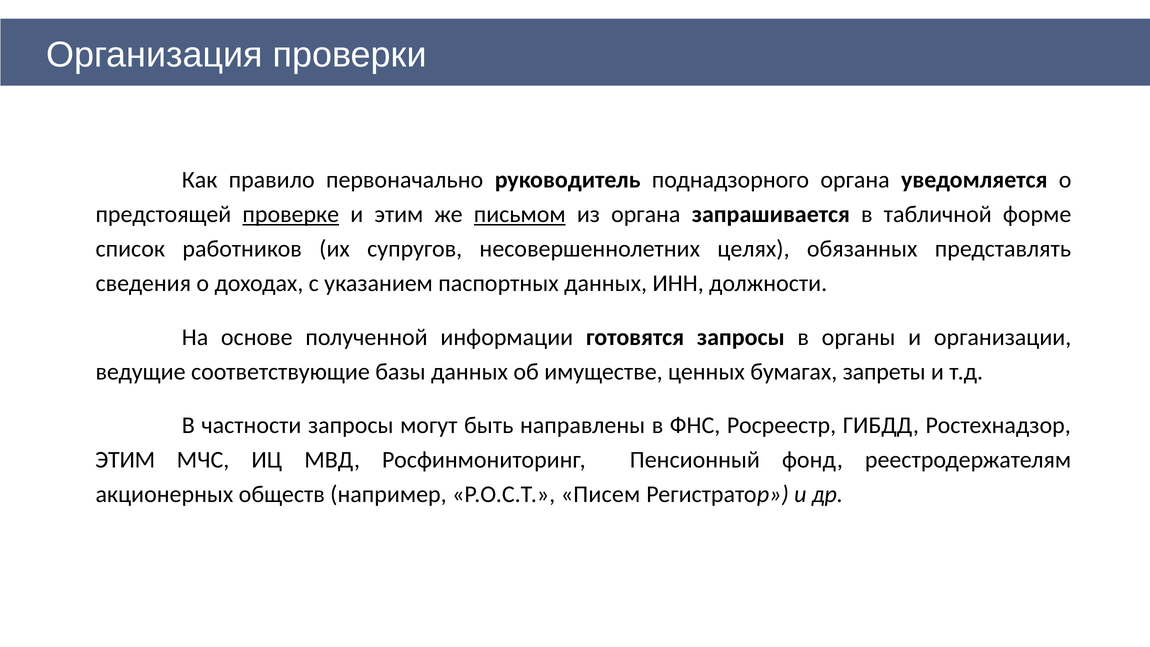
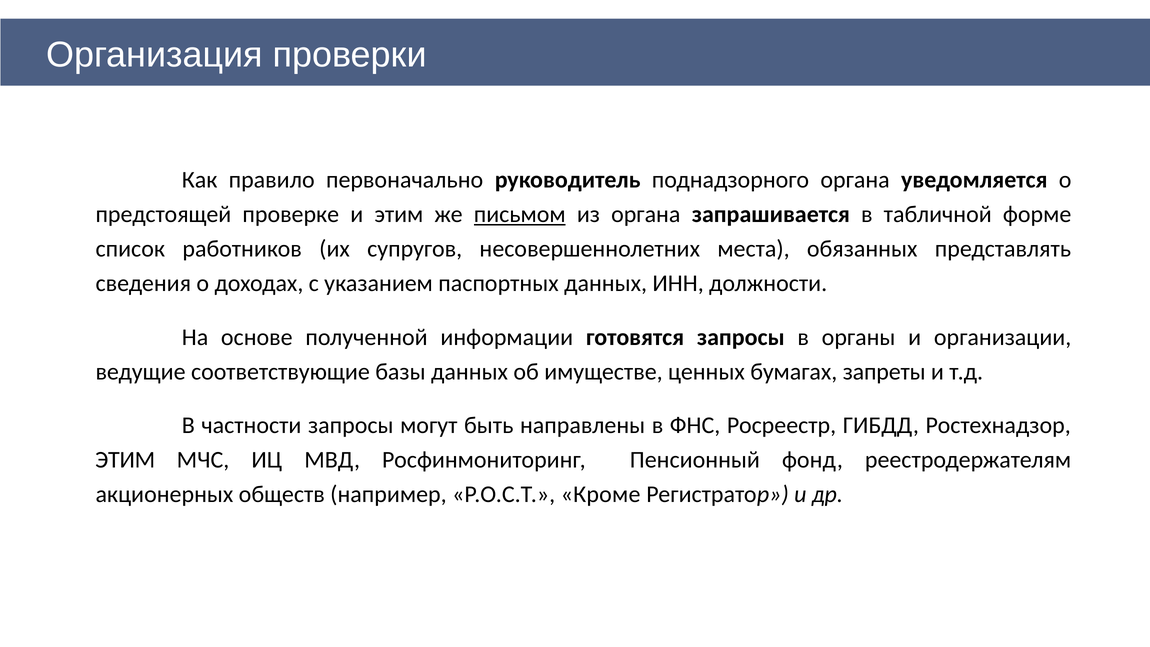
проверке underline: present -> none
целях: целях -> места
Писем: Писем -> Кроме
